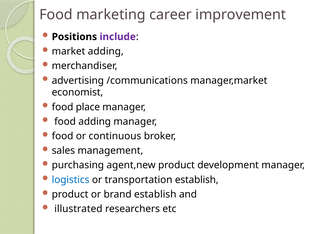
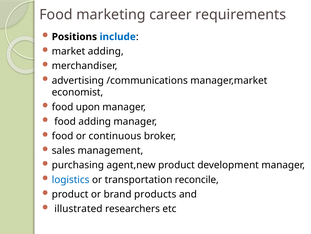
improvement: improvement -> requirements
include colour: purple -> blue
place: place -> upon
transportation establish: establish -> reconcile
brand establish: establish -> products
